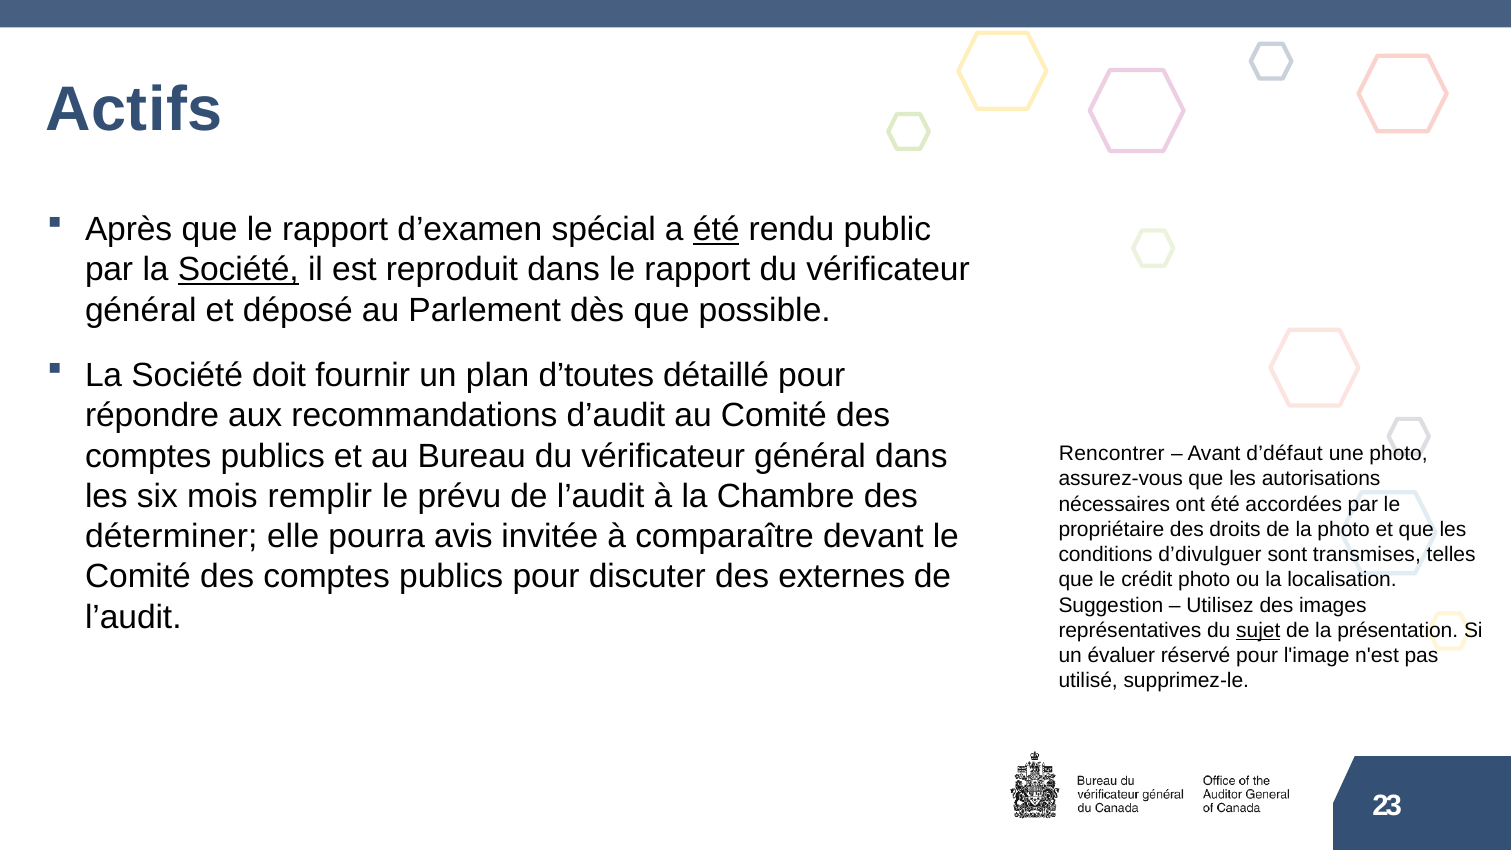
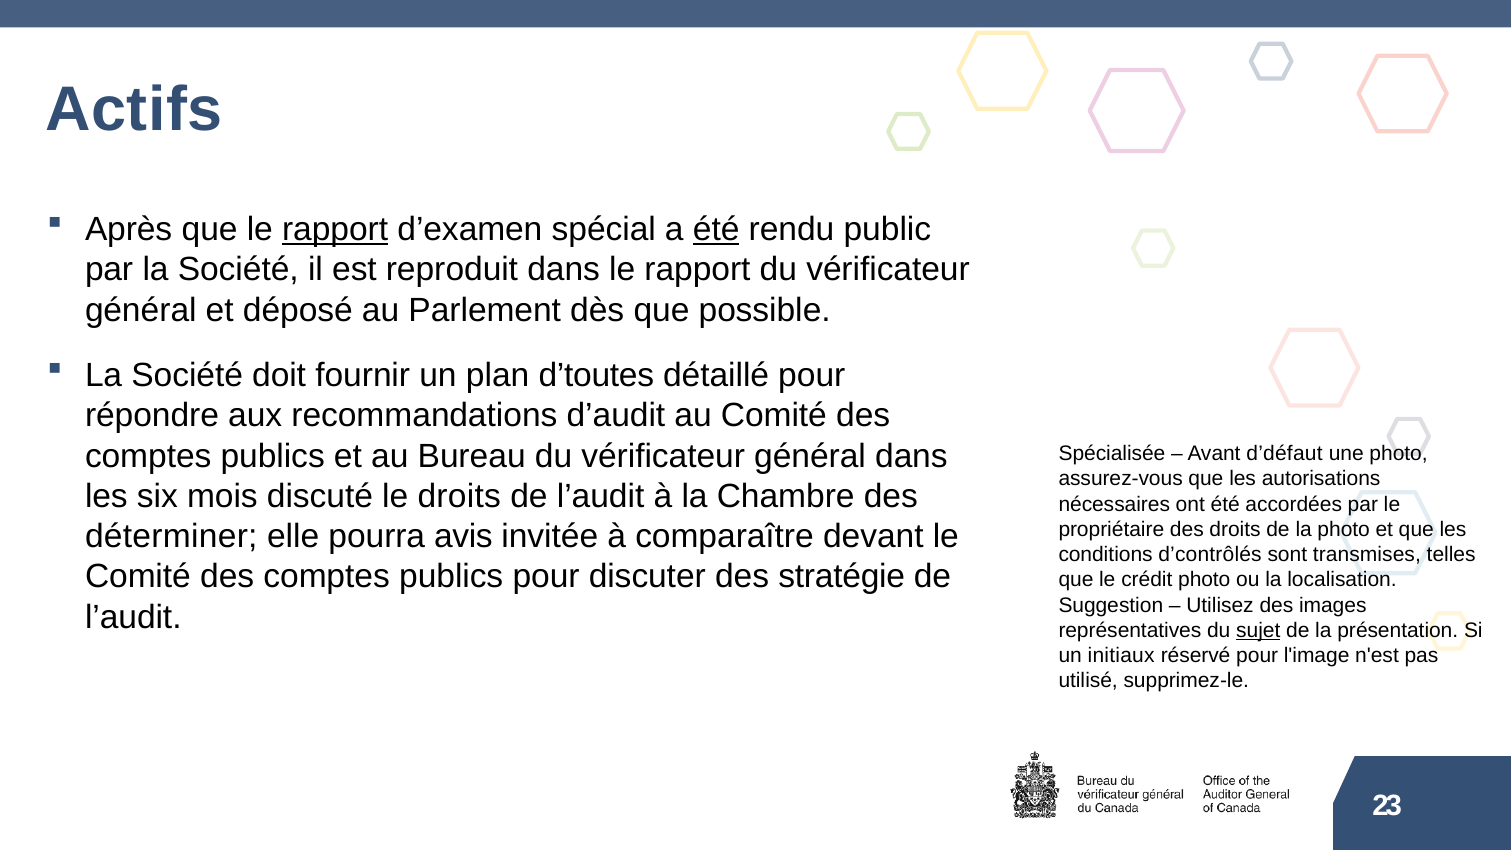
rapport at (335, 229) underline: none -> present
Société at (238, 270) underline: present -> none
Rencontrer: Rencontrer -> Spécialisée
remplir: remplir -> discuté
le prévu: prévu -> droits
d’divulguer: d’divulguer -> d’contrôlés
externes: externes -> stratégie
évaluer: évaluer -> initiaux
